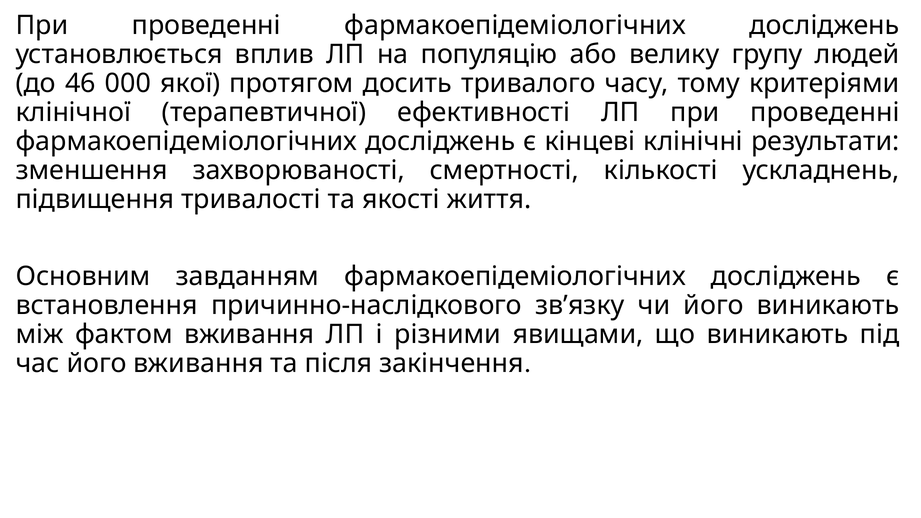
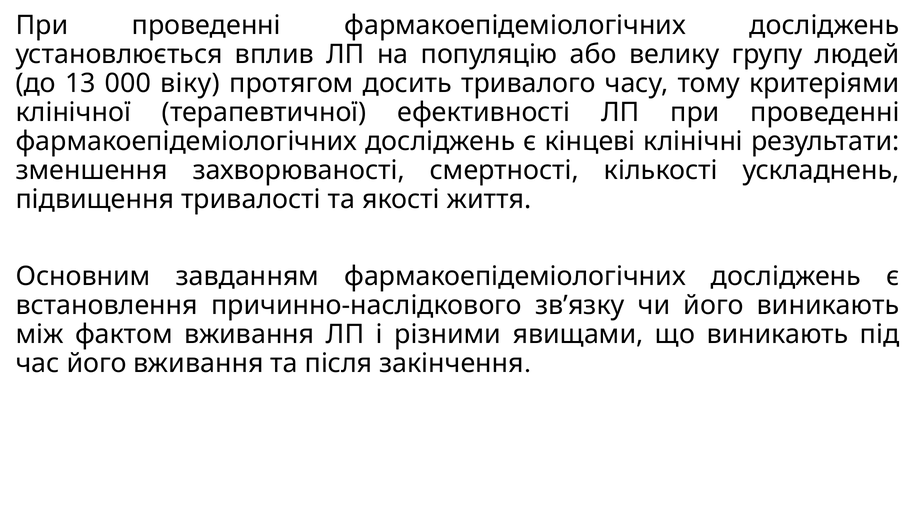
46: 46 -> 13
якої: якої -> віку
